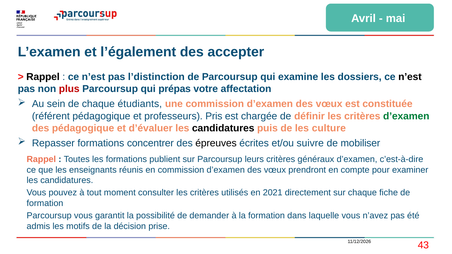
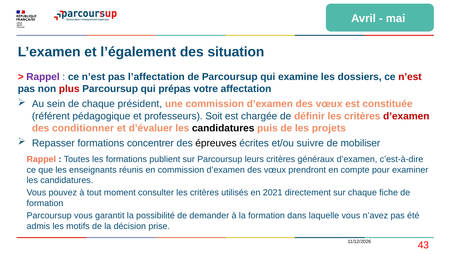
accepter: accepter -> situation
Rappel at (43, 77) colour: black -> purple
l’distinction: l’distinction -> l’affectation
n’est at (410, 77) colour: black -> red
étudiants: étudiants -> président
Pris: Pris -> Soit
d’examen at (406, 116) colour: green -> red
des pédagogique: pédagogique -> conditionner
culture: culture -> projets
